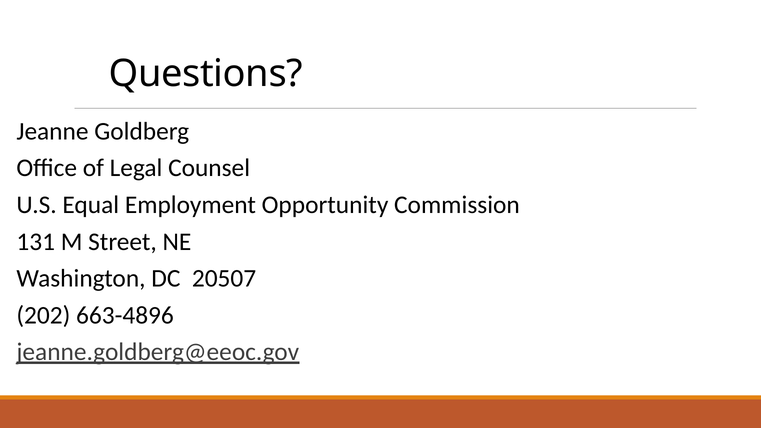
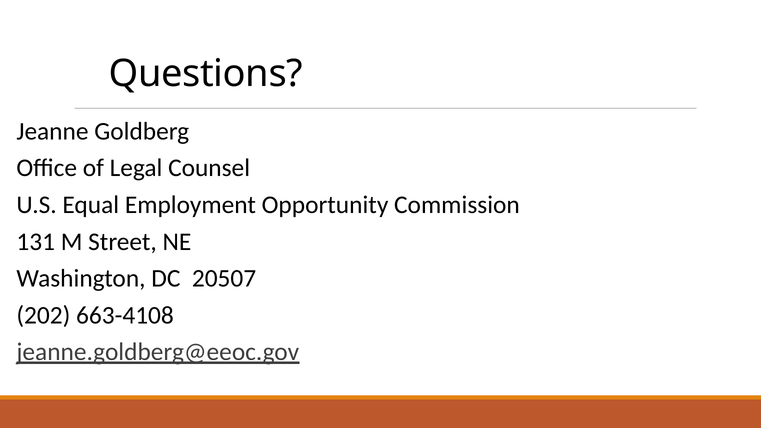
663-4896: 663-4896 -> 663-4108
